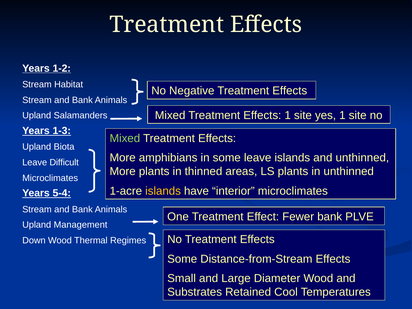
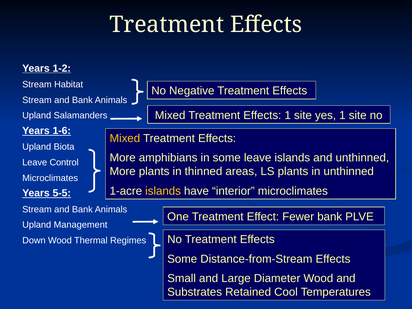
1-3: 1-3 -> 1-6
Mixed at (125, 138) colour: light green -> yellow
Difficult: Difficult -> Control
5-4: 5-4 -> 5-5
